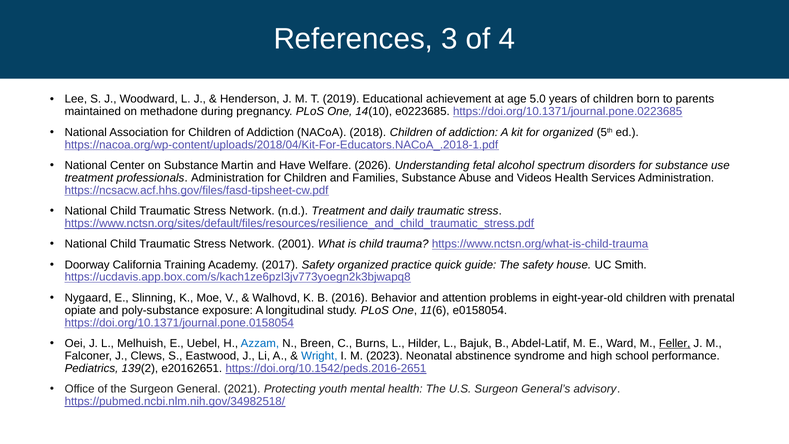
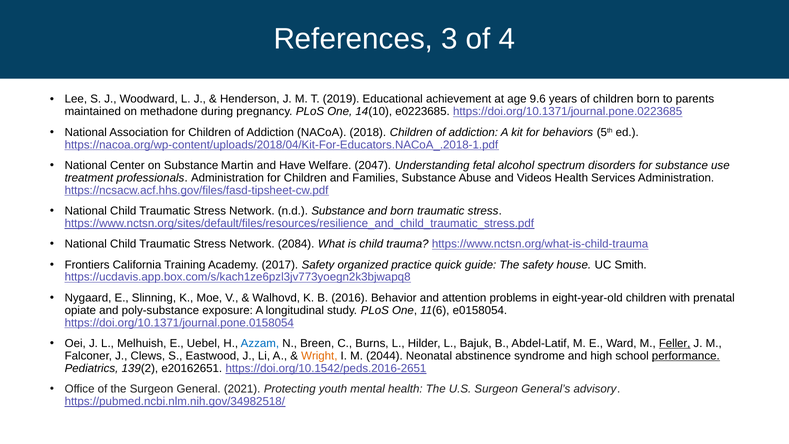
5.0: 5.0 -> 9.6
for organized: organized -> behaviors
2026: 2026 -> 2047
n.d Treatment: Treatment -> Substance
and daily: daily -> born
2001: 2001 -> 2084
Doorway: Doorway -> Frontiers
Wright colour: blue -> orange
2023: 2023 -> 2044
performance underline: none -> present
